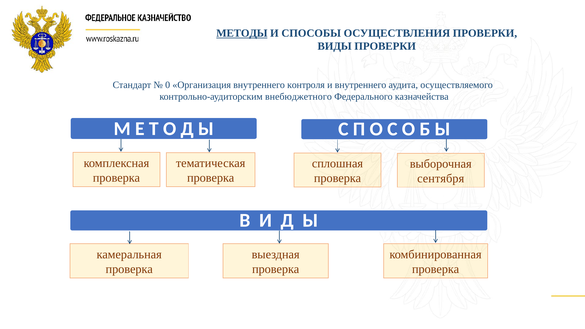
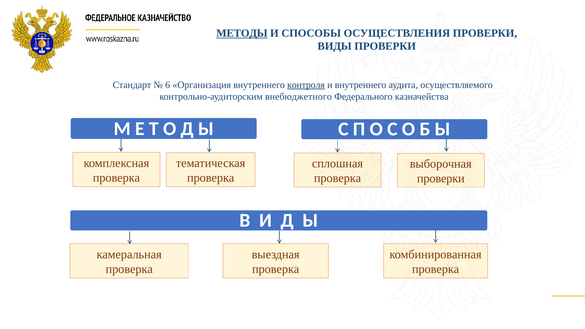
0: 0 -> 6
контроля underline: none -> present
сентября at (441, 178): сентября -> проверки
